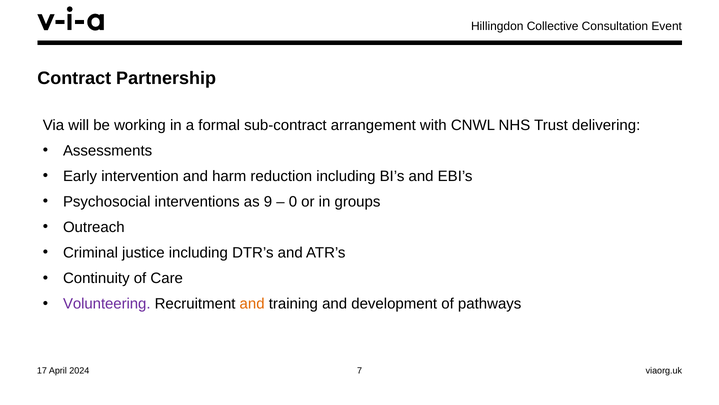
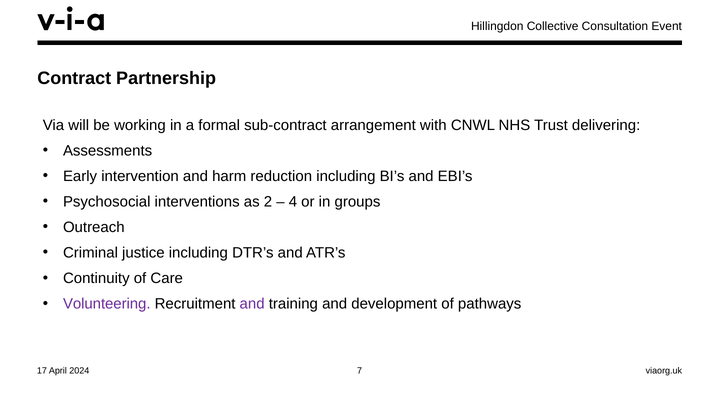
9: 9 -> 2
0: 0 -> 4
and at (252, 304) colour: orange -> purple
